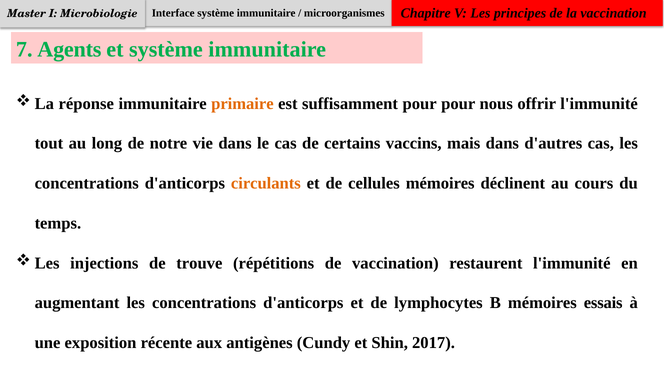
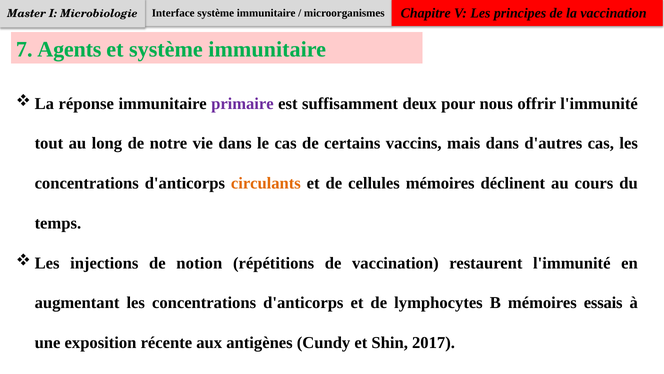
primaire colour: orange -> purple
suffisamment pour: pour -> deux
trouve: trouve -> notion
